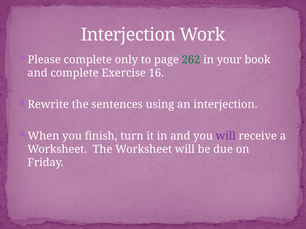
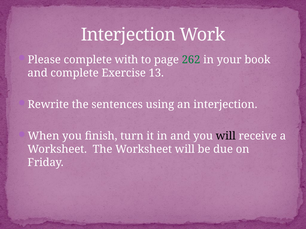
only: only -> with
16: 16 -> 13
will at (226, 136) colour: purple -> black
